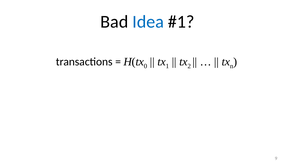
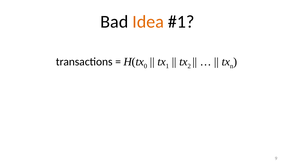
Idea colour: blue -> orange
